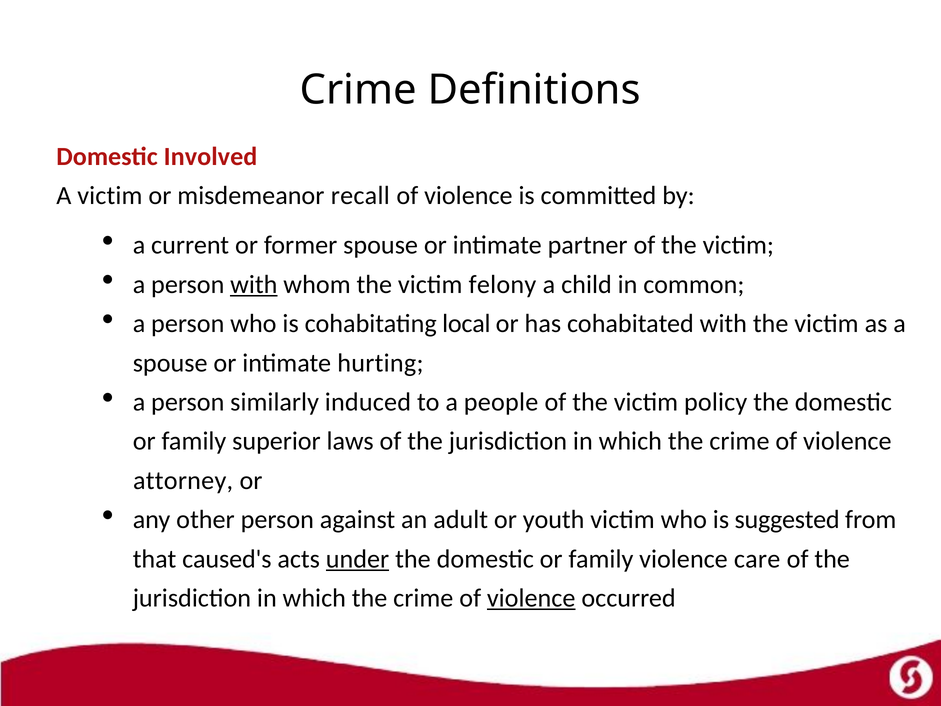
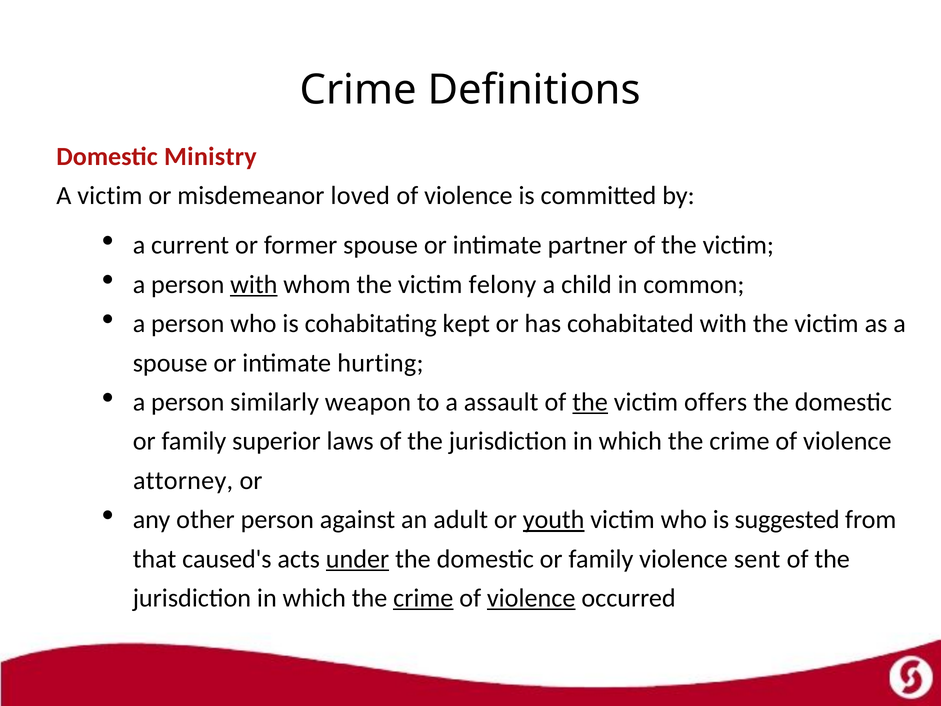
Involved: Involved -> Ministry
recall: recall -> loved
local: local -> kept
induced: induced -> weapon
people: people -> assault
the at (590, 402) underline: none -> present
policy: policy -> offers
youth underline: none -> present
care: care -> sent
crime at (423, 598) underline: none -> present
